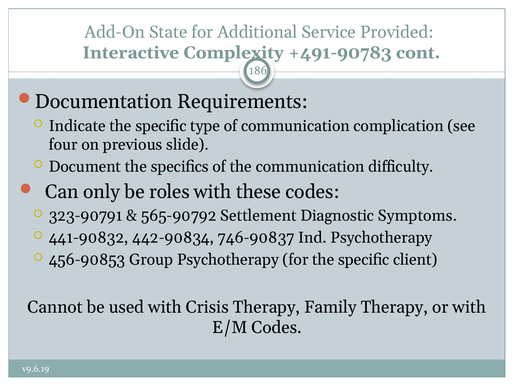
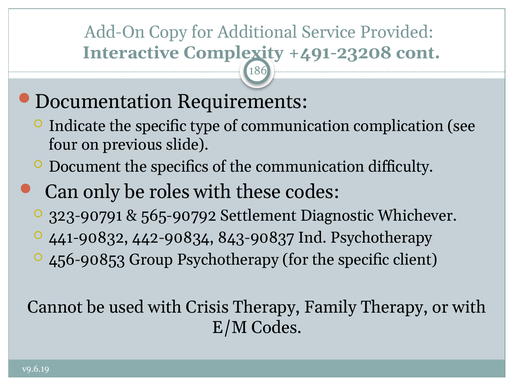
State: State -> Copy
+491-90783: +491-90783 -> +491-23208
Symptoms: Symptoms -> Whichever
746-90837: 746-90837 -> 843-90837
